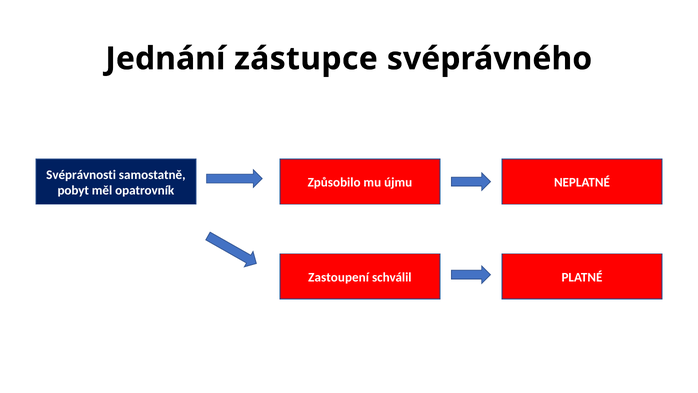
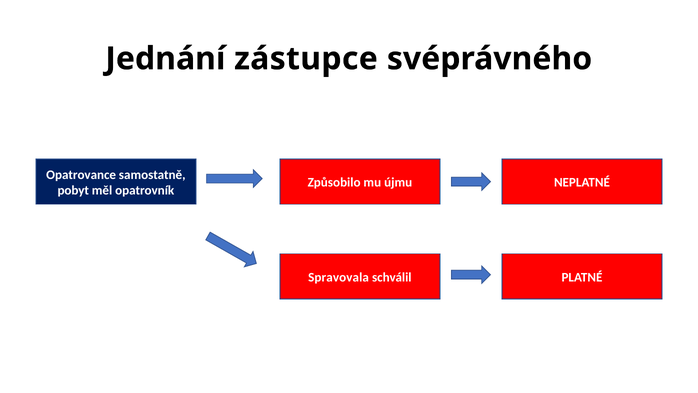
Svéprávnosti: Svéprávnosti -> Opatrovance
Zastoupení: Zastoupení -> Spravovala
